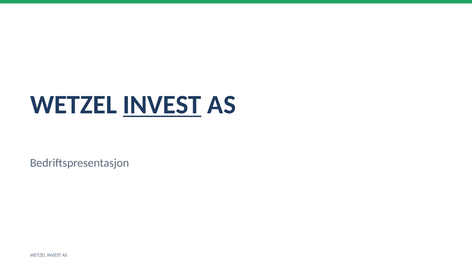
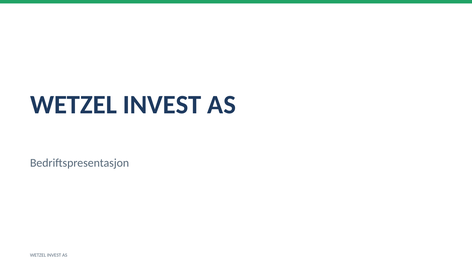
INVEST at (162, 105) underline: present -> none
